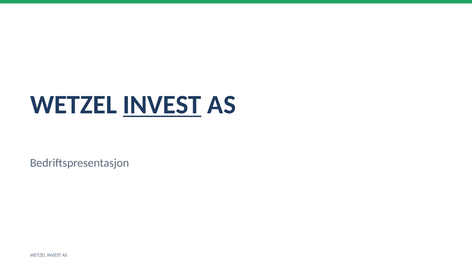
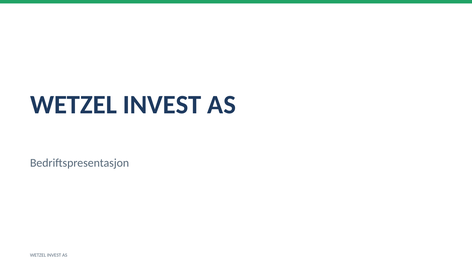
INVEST at (162, 105) underline: present -> none
